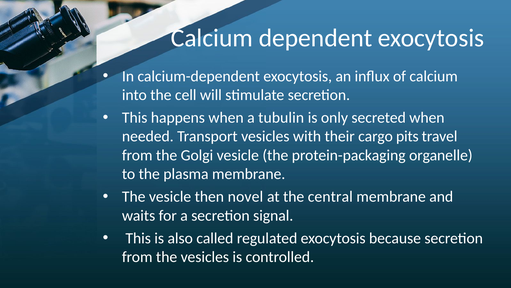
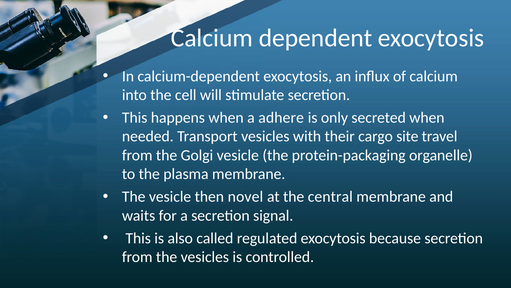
tubulin: tubulin -> adhere
pits: pits -> site
